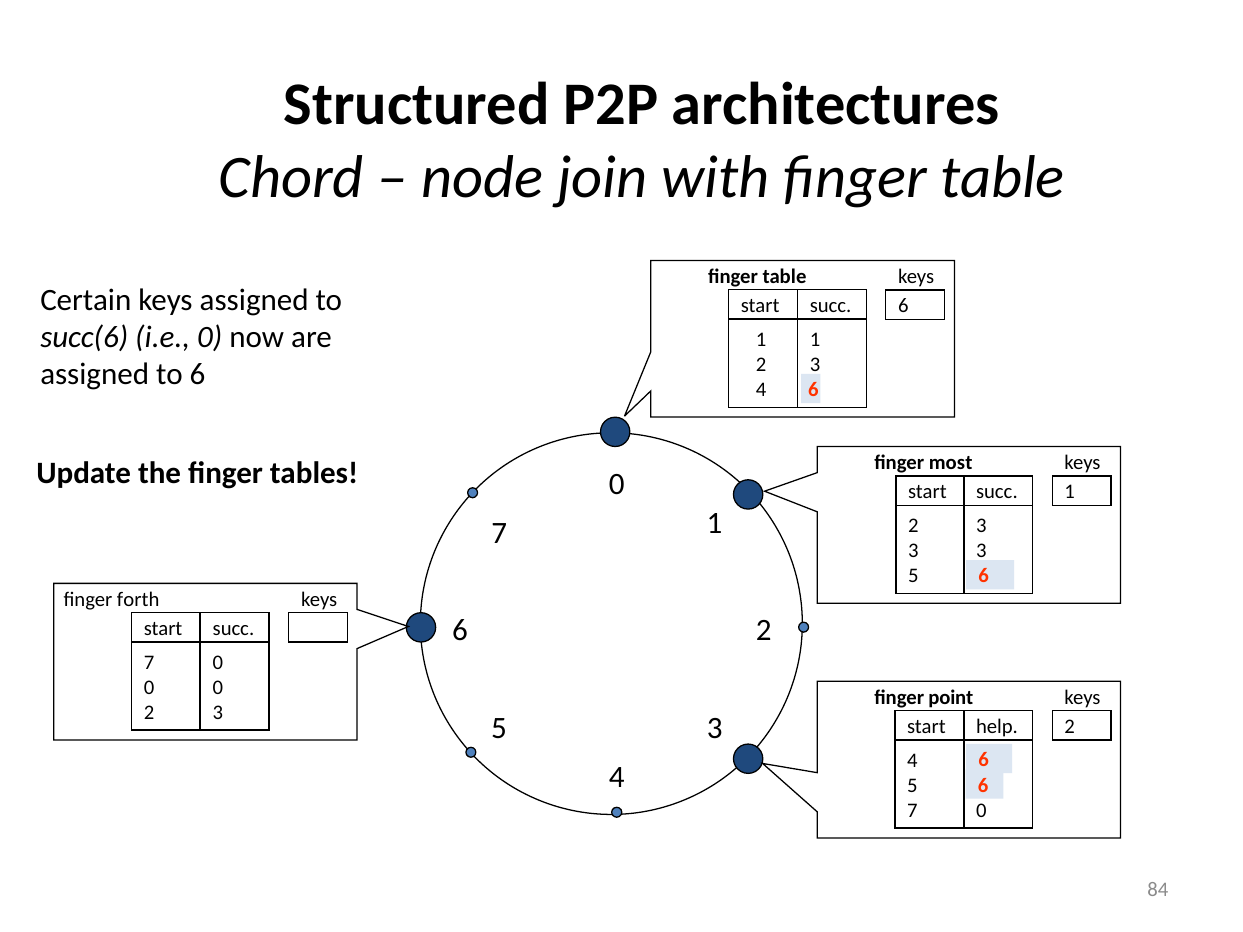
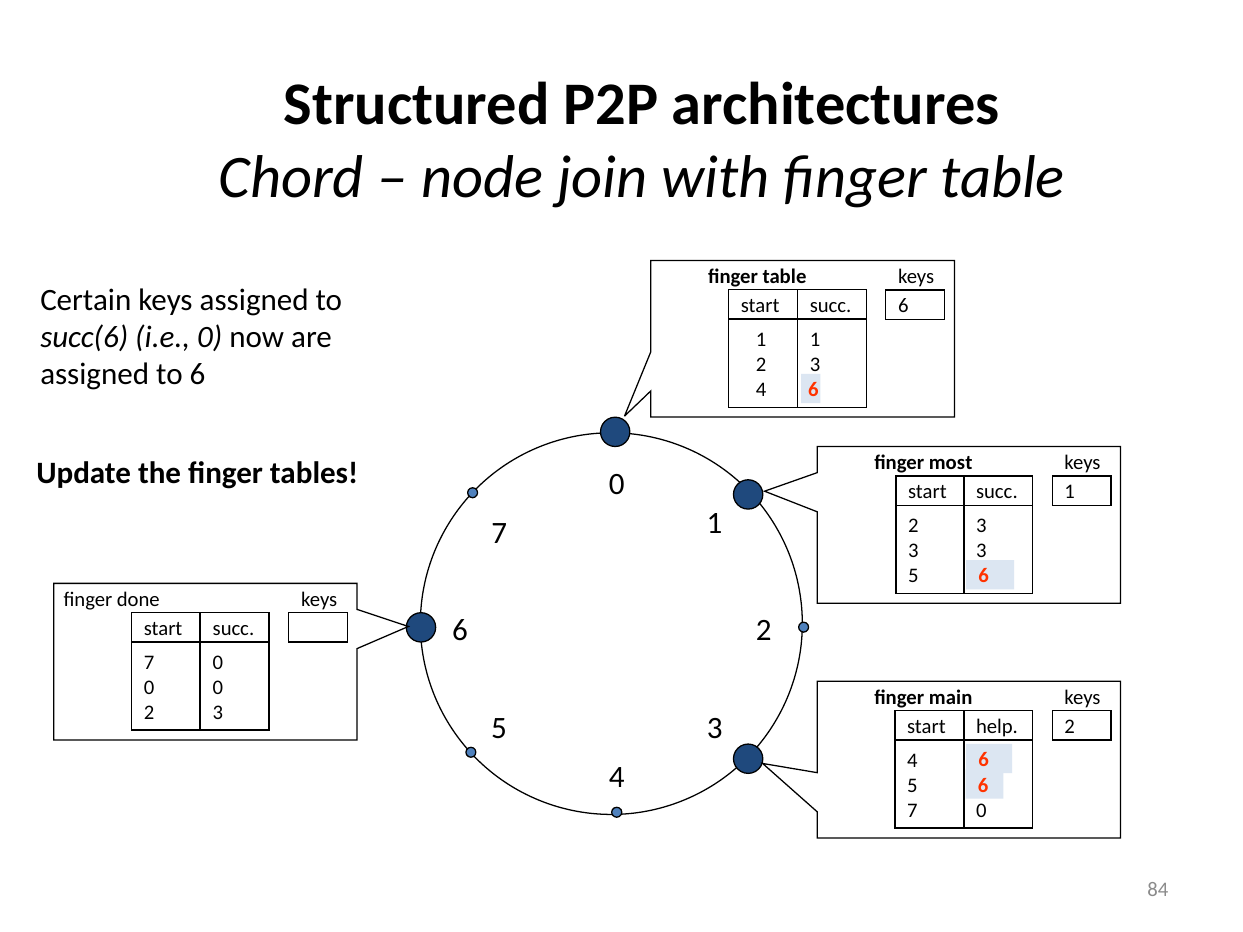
forth: forth -> done
point: point -> main
